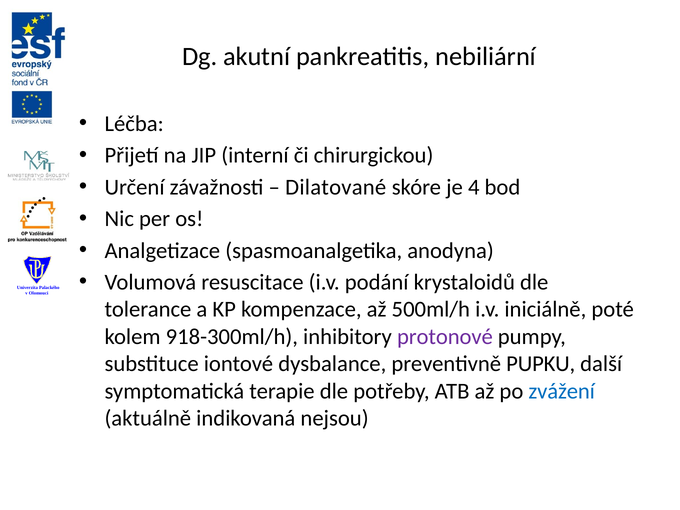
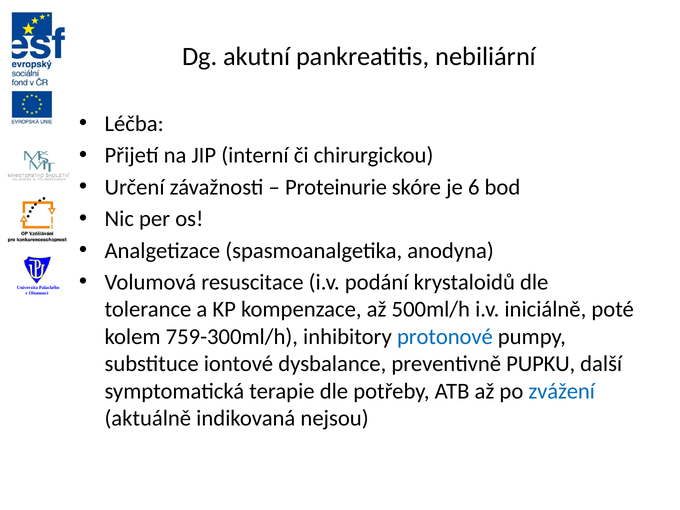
Dilatované: Dilatované -> Proteinurie
4: 4 -> 6
918-300ml/h: 918-300ml/h -> 759-300ml/h
protonové colour: purple -> blue
